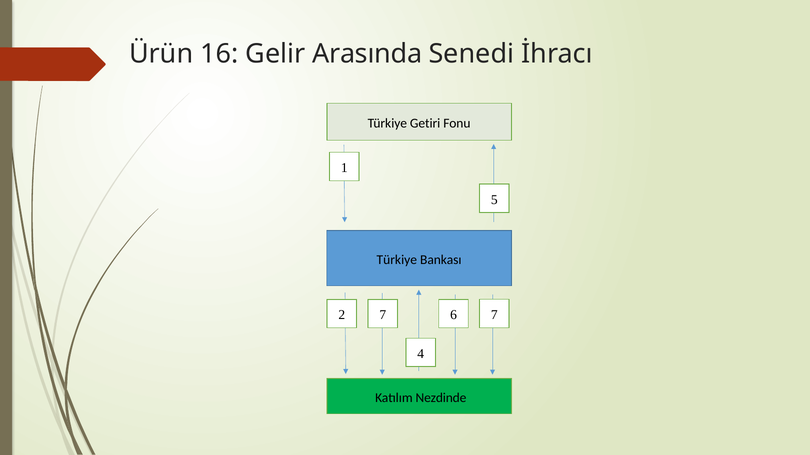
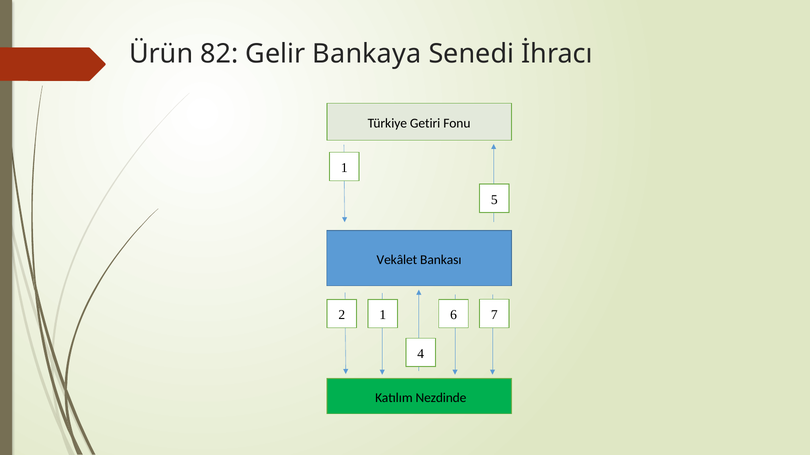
16: 16 -> 82
Arasında: Arasında -> Bankaya
Türkiye at (397, 260): Türkiye -> Vekâlet
2 7: 7 -> 1
